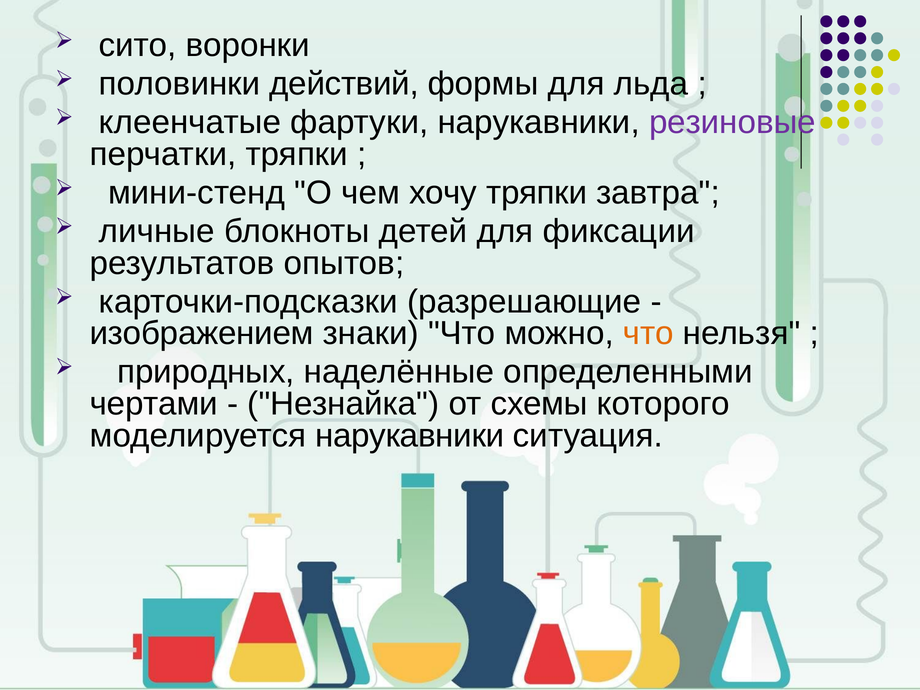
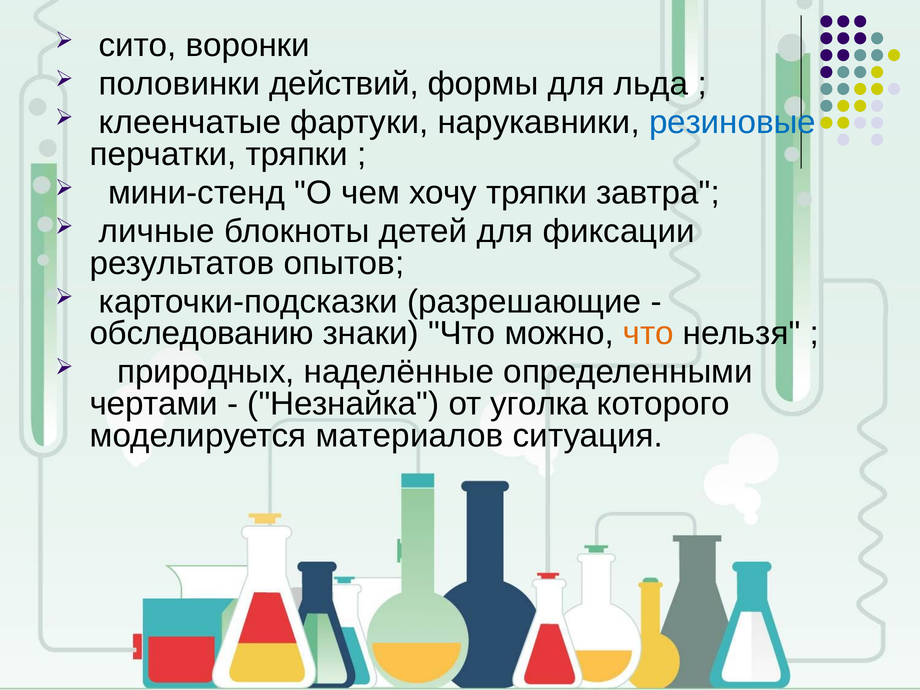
резиновые colour: purple -> blue
изображением: изображением -> обследованию
схемы: схемы -> уголка
моделируется нарукавники: нарукавники -> материалов
